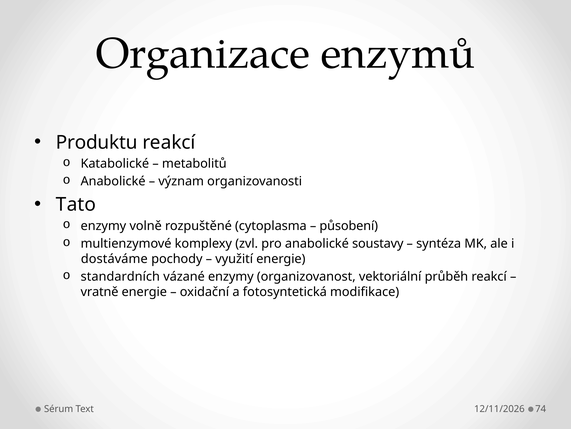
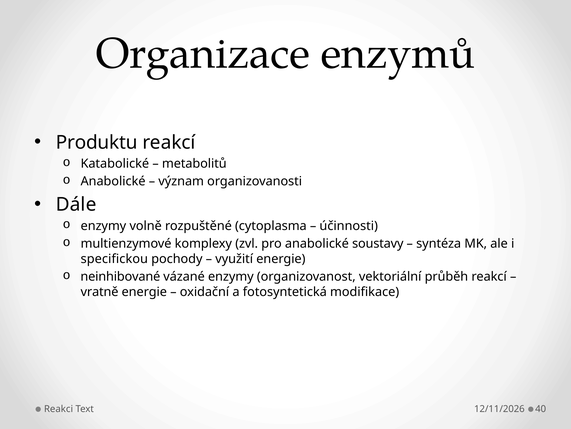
Tato: Tato -> Dále
působení: působení -> účinnosti
dostáváme: dostáváme -> specifickou
standardních: standardních -> neinhibované
Sérum: Sérum -> Reakci
74: 74 -> 40
